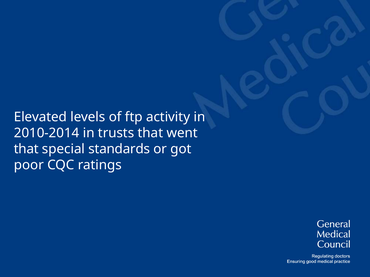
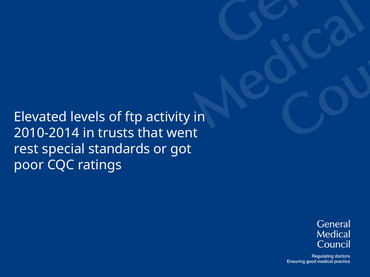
that at (26, 149): that -> rest
